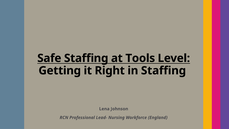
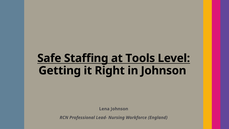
in Staffing: Staffing -> Johnson
